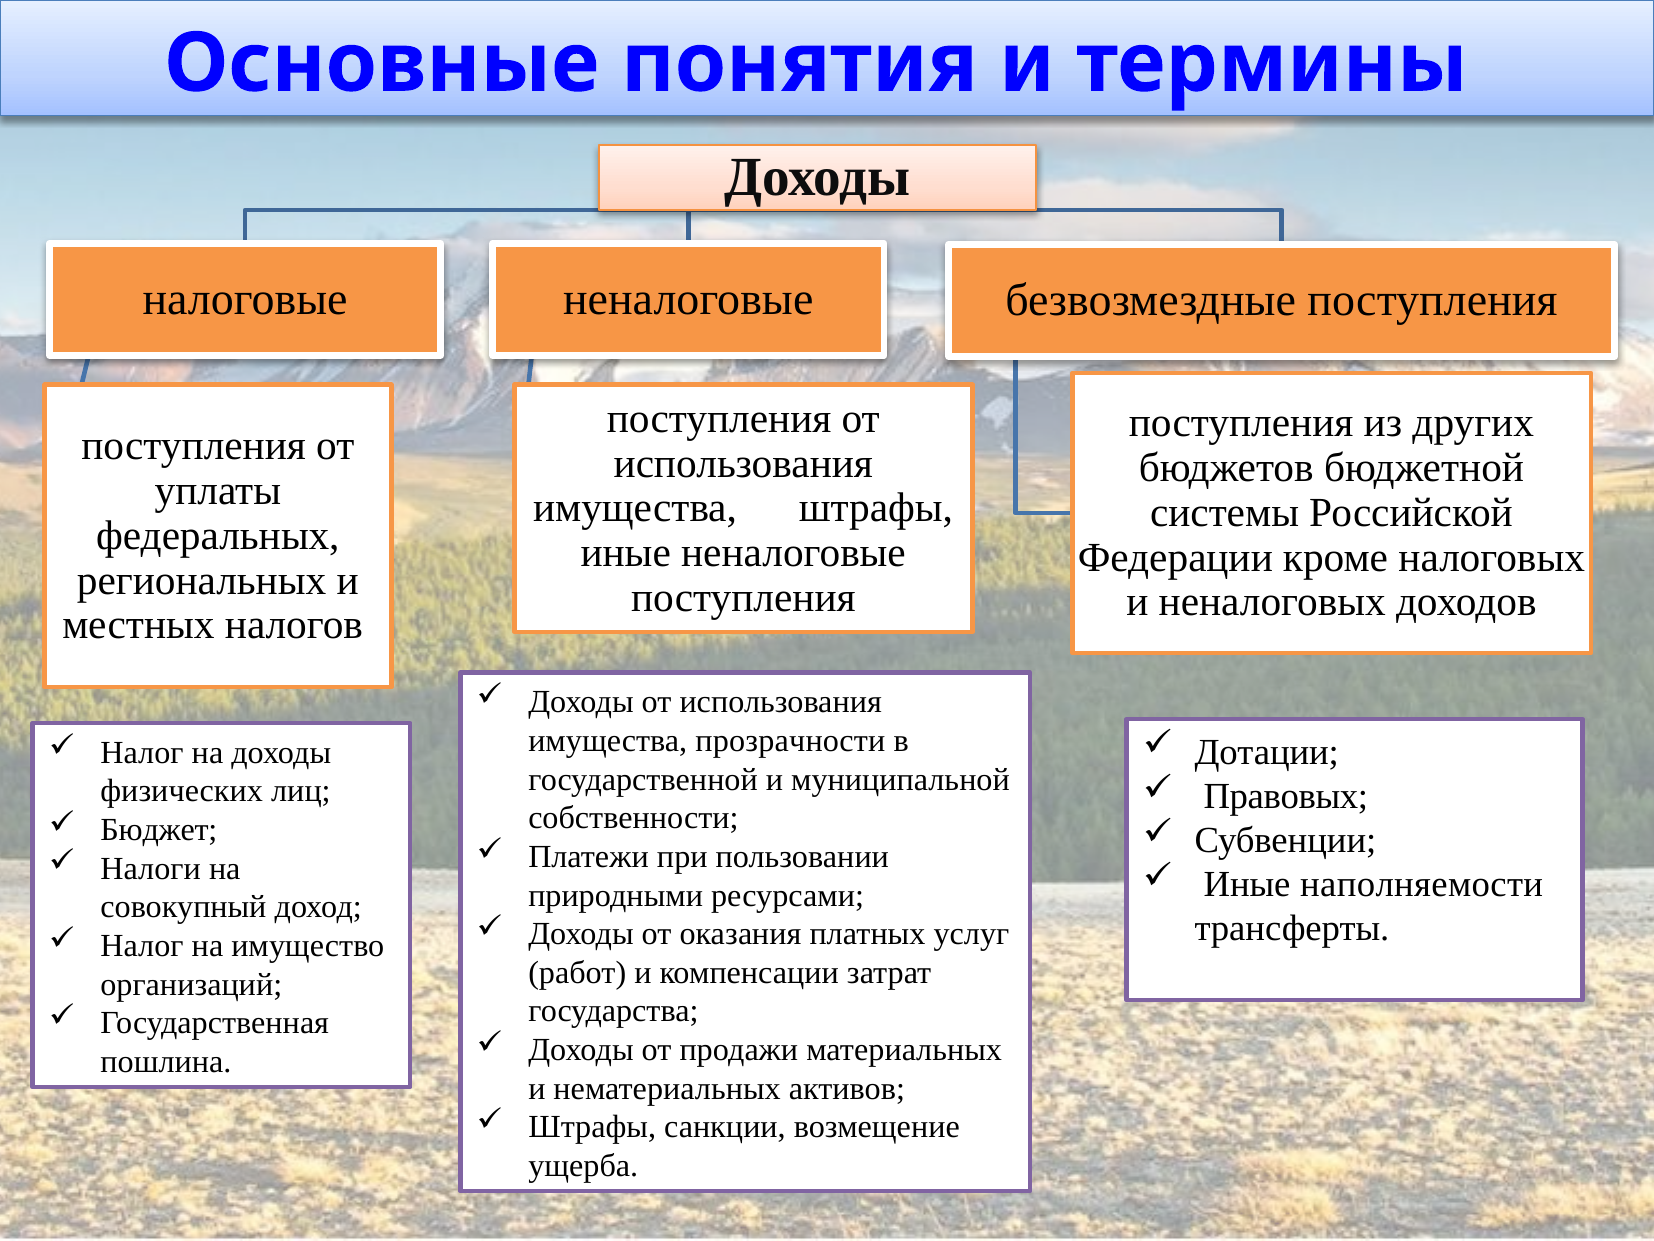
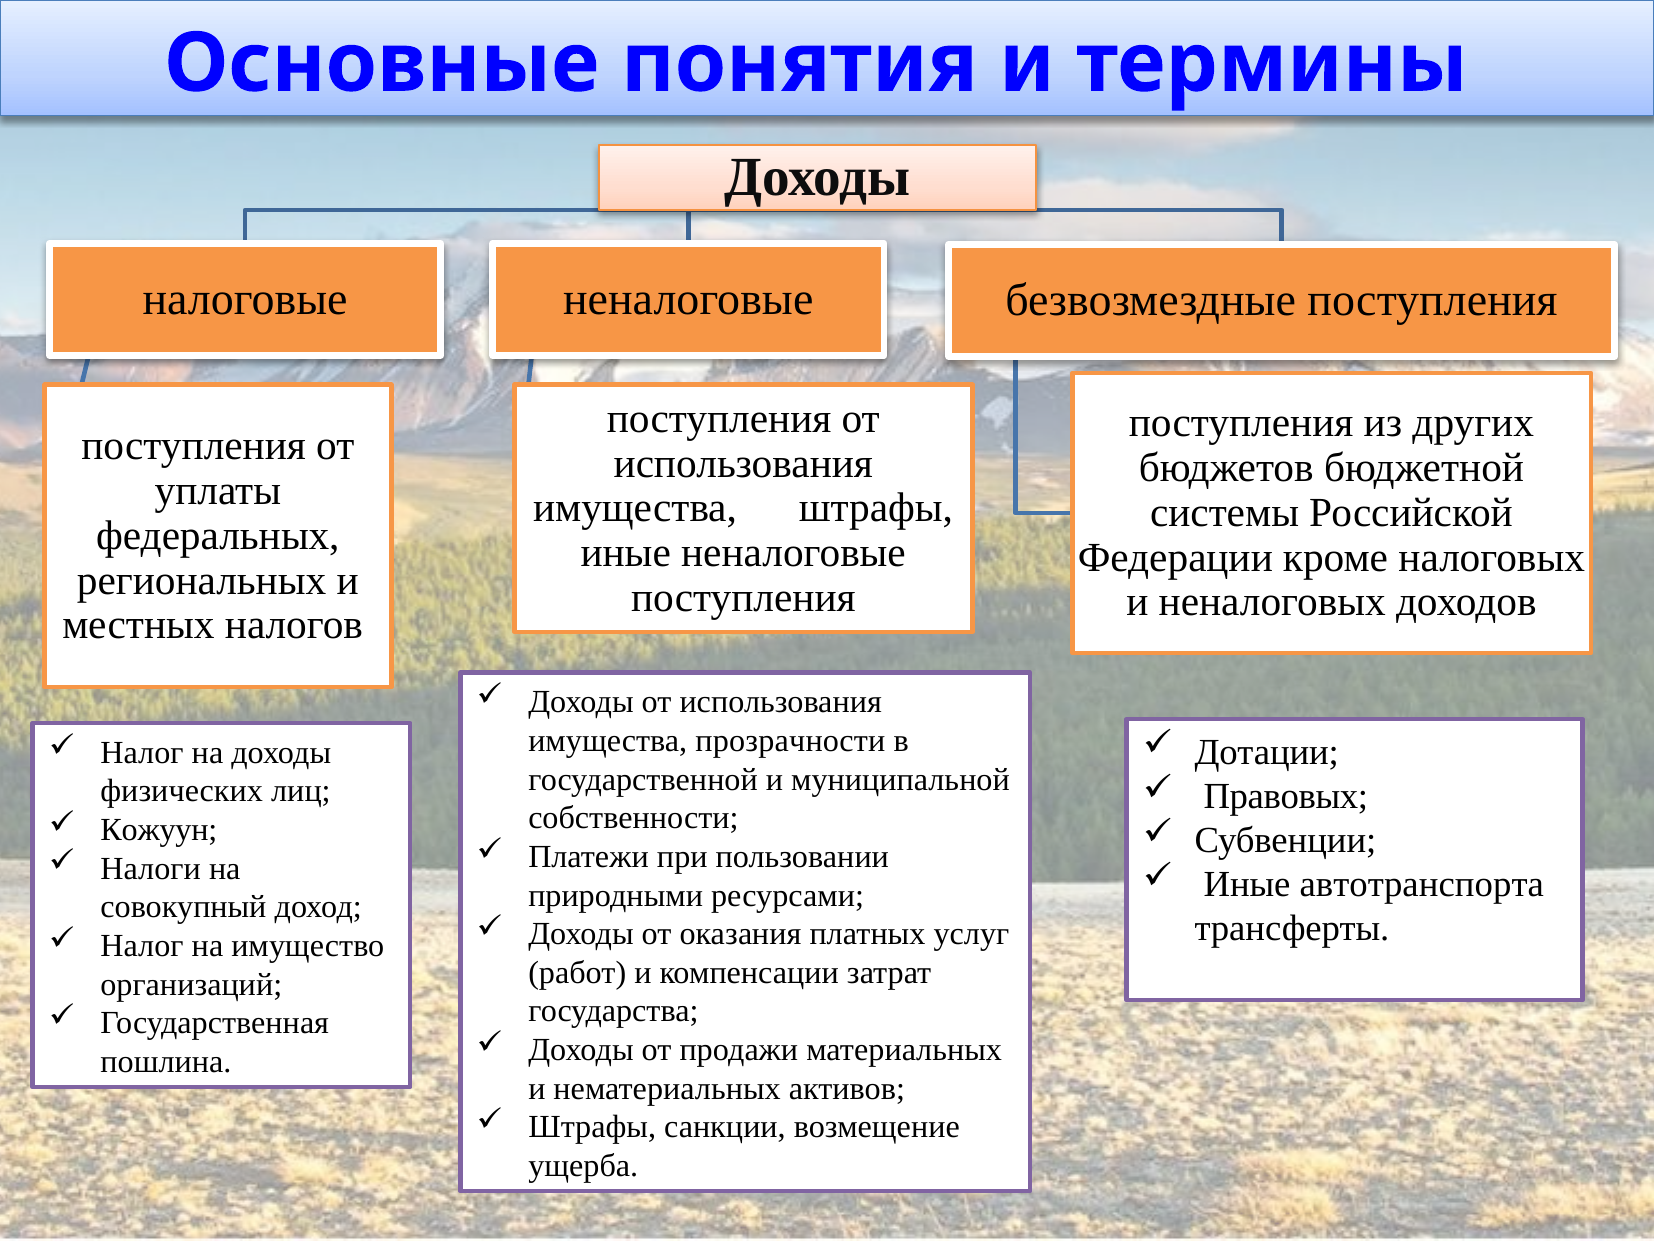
Бюджет: Бюджет -> Кожуун
наполняемости: наполняемости -> автотранспорта
